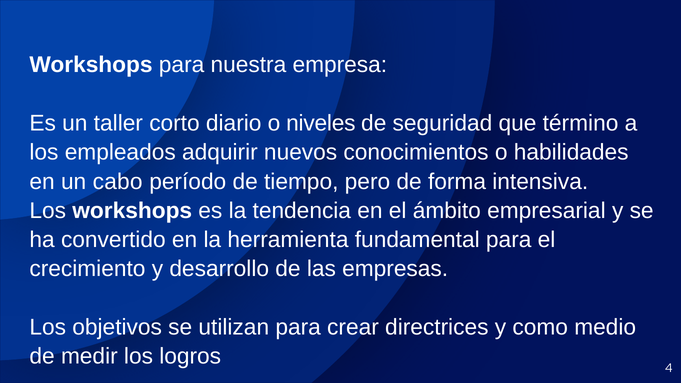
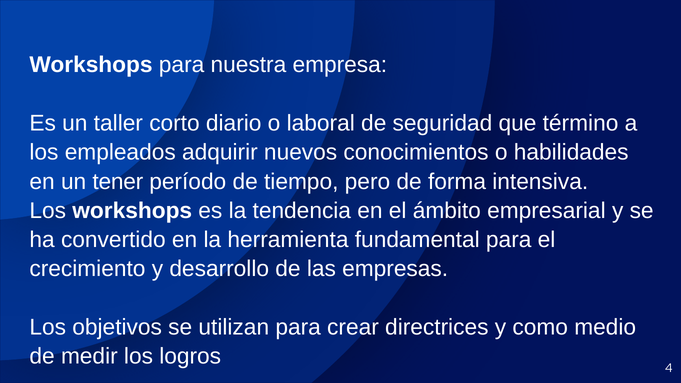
niveles: niveles -> laboral
cabo: cabo -> tener
